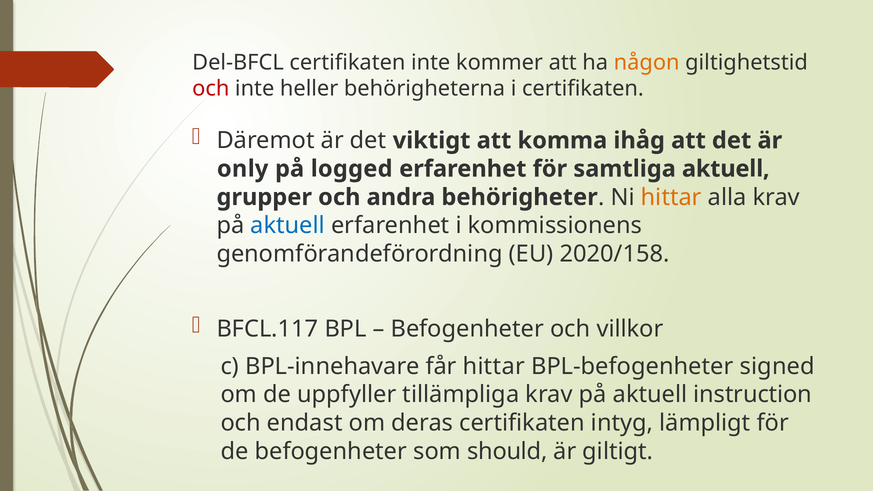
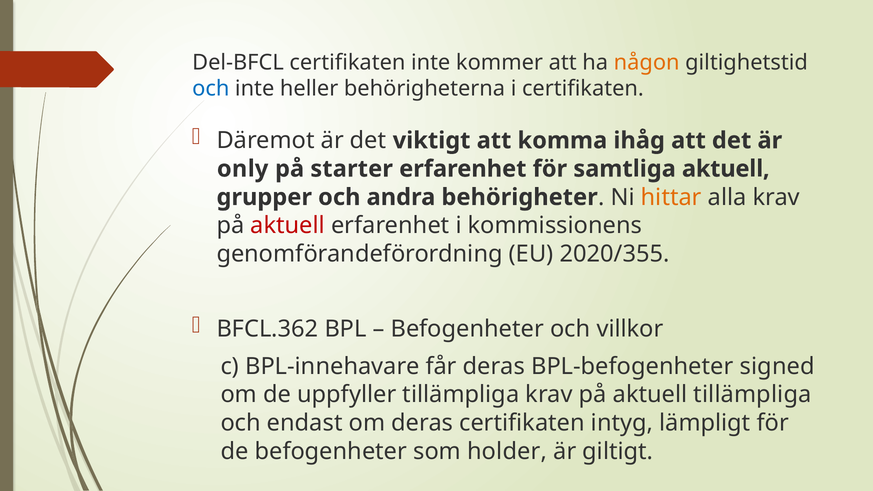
och at (211, 89) colour: red -> blue
logged: logged -> starter
aktuell at (288, 226) colour: blue -> red
2020/158: 2020/158 -> 2020/355
BFCL.117: BFCL.117 -> BFCL.362
får hittar: hittar -> deras
aktuell instruction: instruction -> tillämpliga
should: should -> holder
